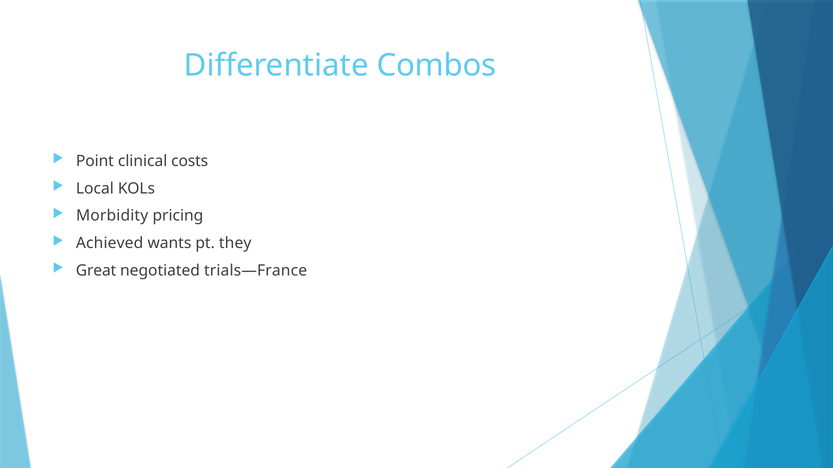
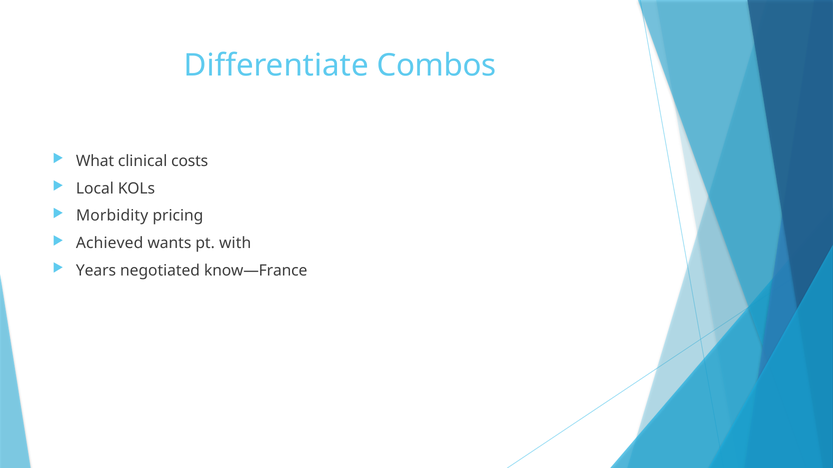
Point: Point -> What
they: they -> with
Great: Great -> Years
trials—France: trials—France -> know—France
